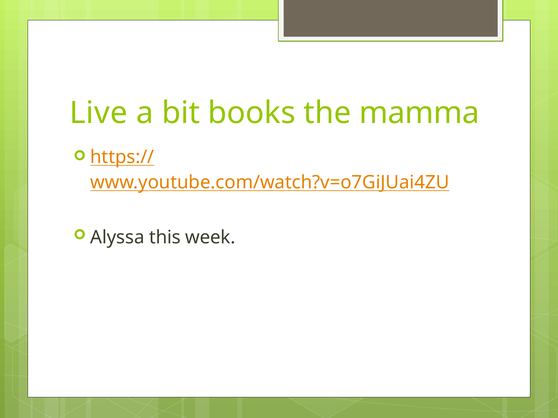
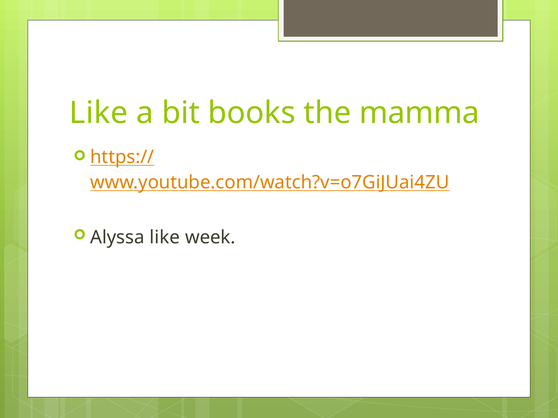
Live at (99, 113): Live -> Like
Alyssa this: this -> like
